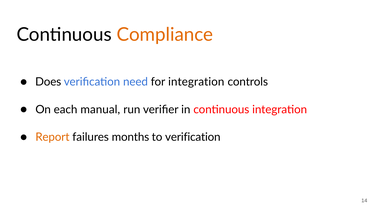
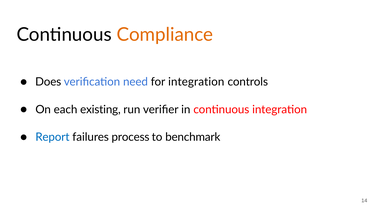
manual: manual -> existing
Report colour: orange -> blue
months: months -> process
to verification: verification -> benchmark
